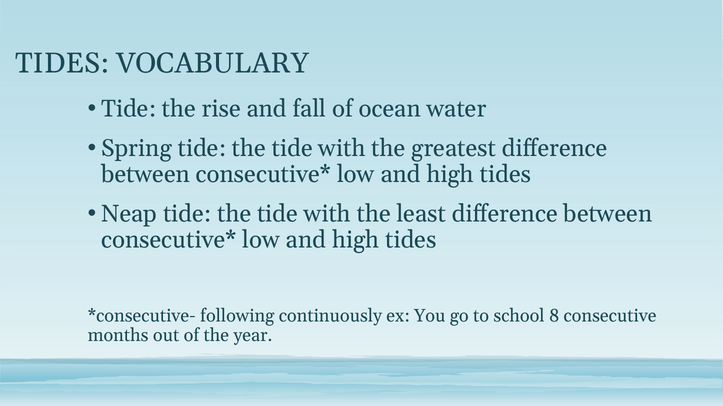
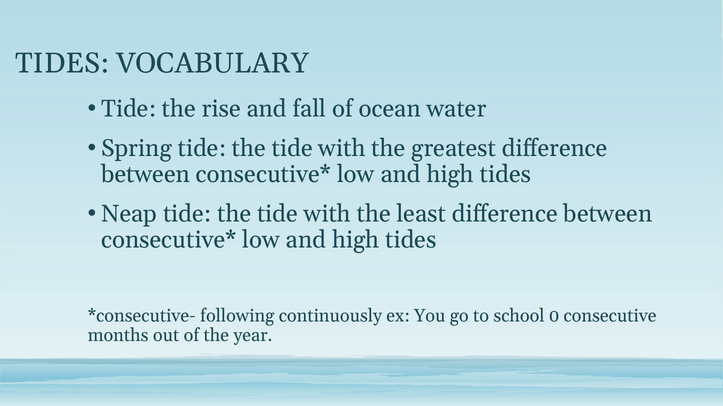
8: 8 -> 0
